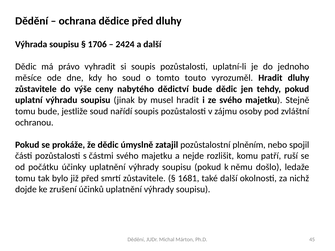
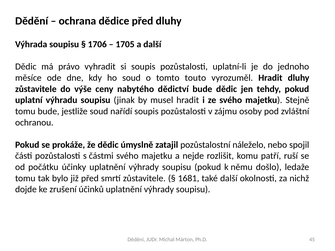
2424: 2424 -> 1705
plněním: plněním -> náleželo
